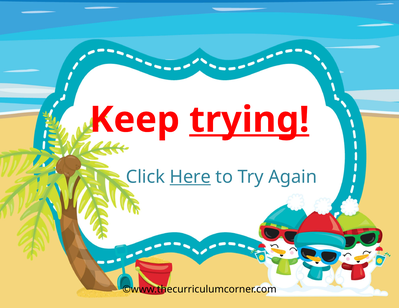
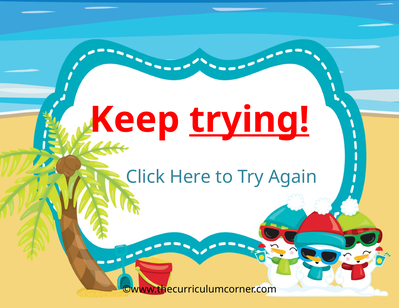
Here underline: present -> none
